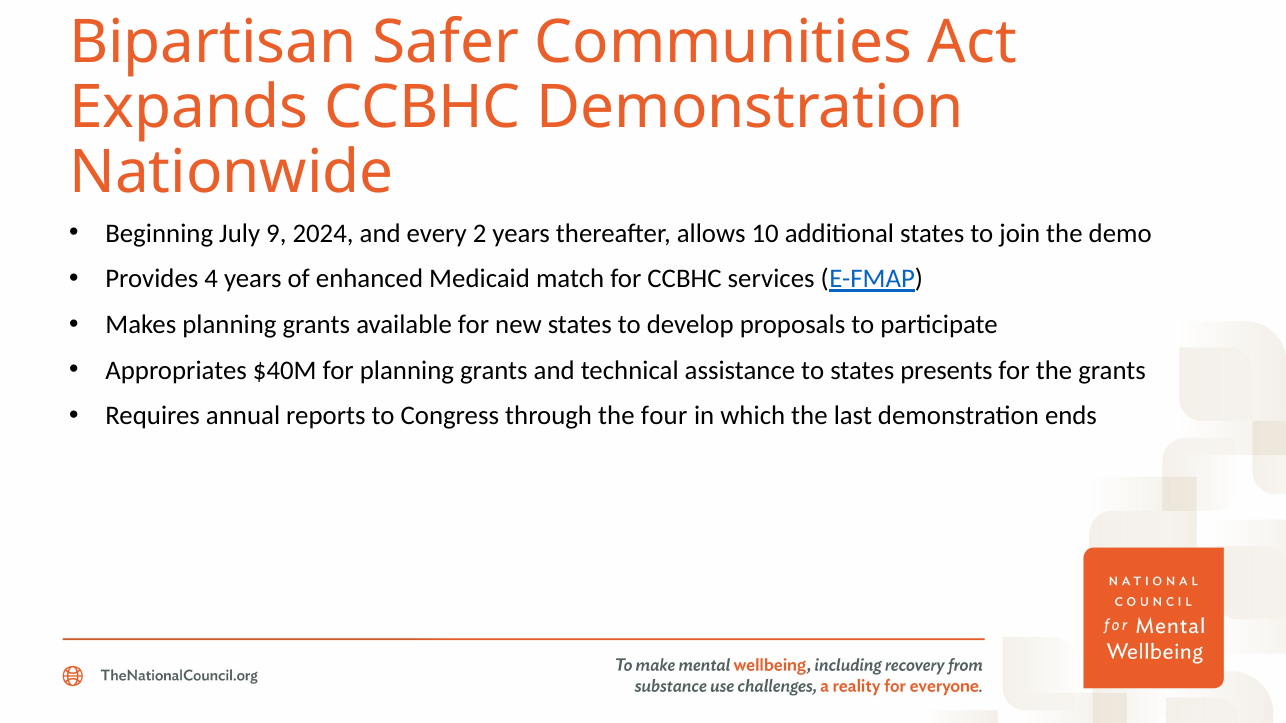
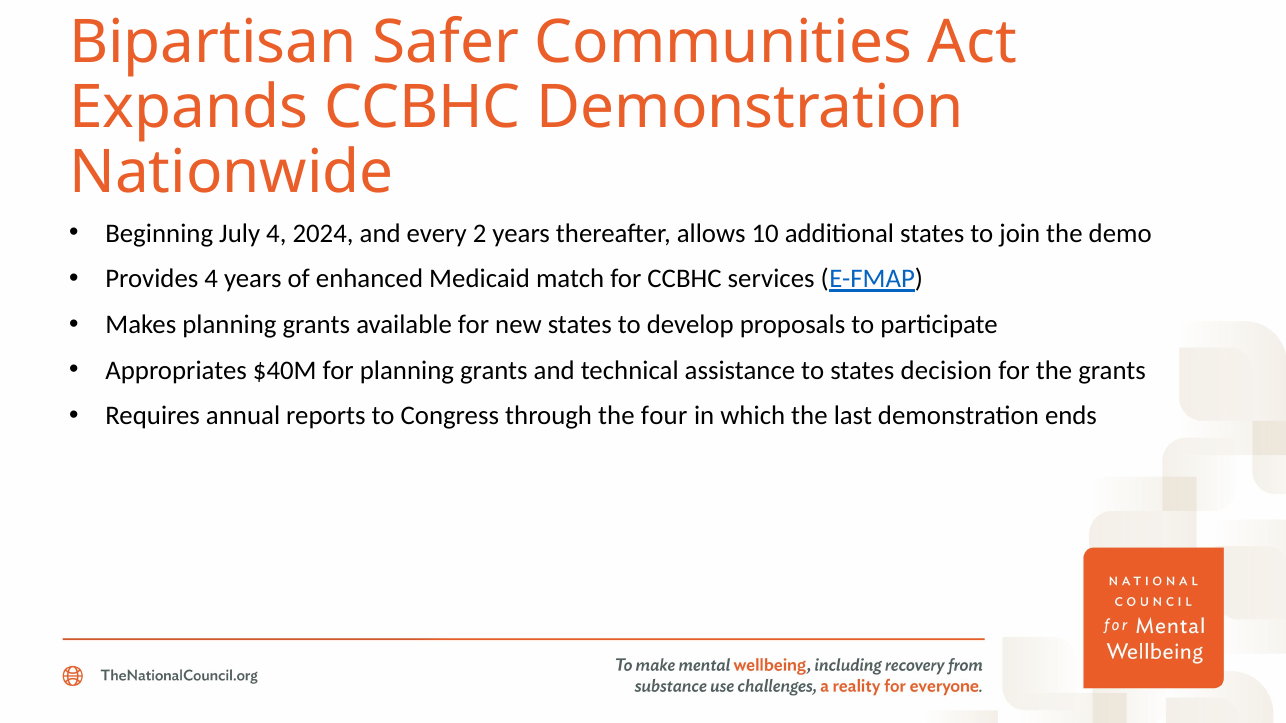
July 9: 9 -> 4
presents: presents -> decision
